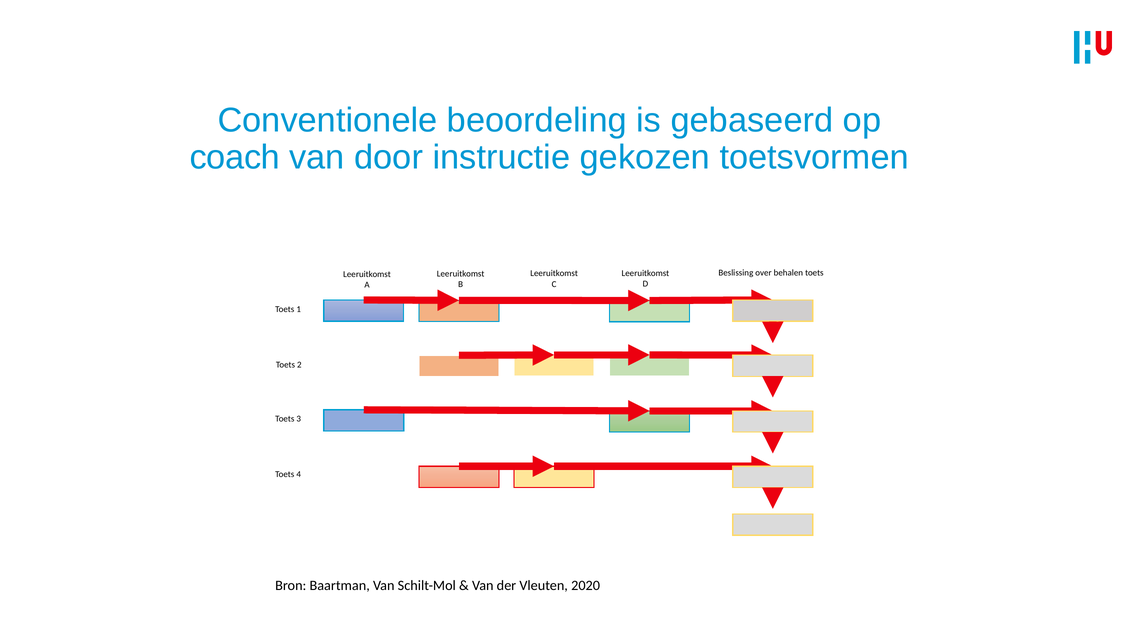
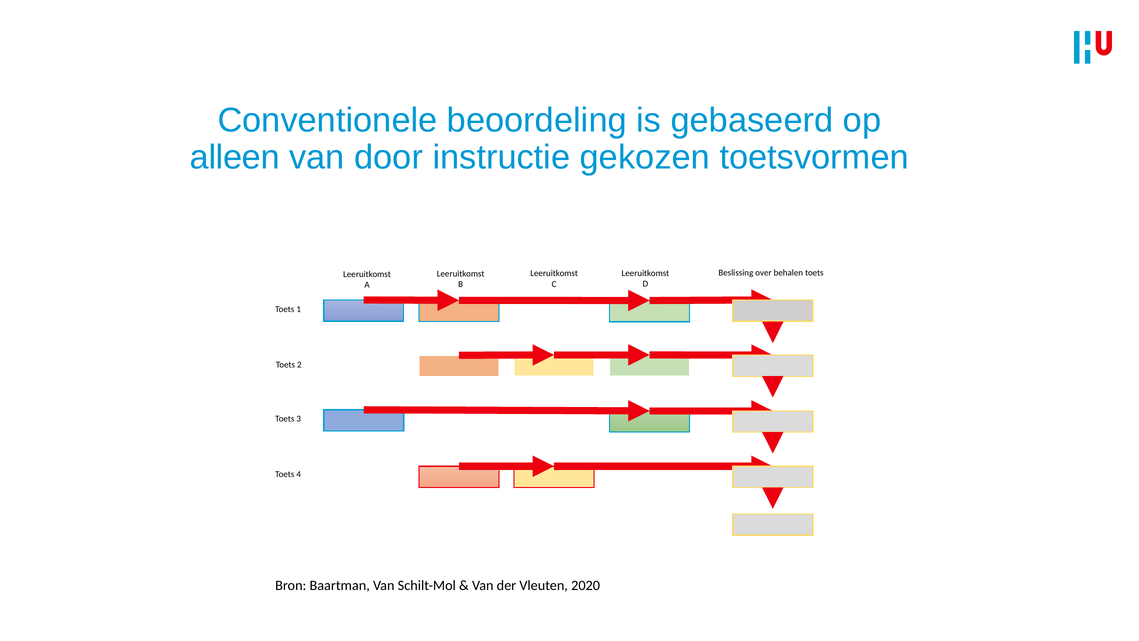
coach: coach -> alleen
